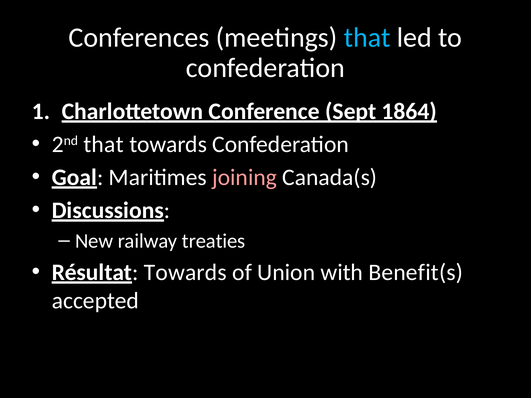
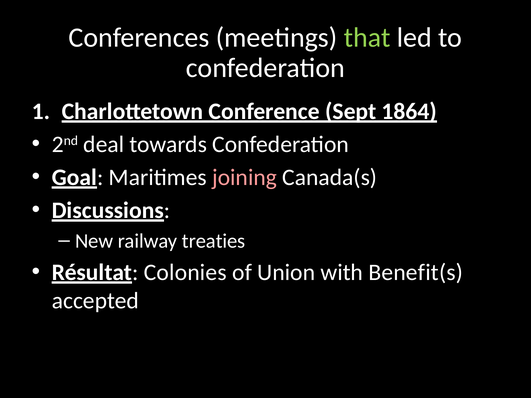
that at (367, 38) colour: light blue -> light green
2nd that: that -> deal
Résultat Towards: Towards -> Colonies
